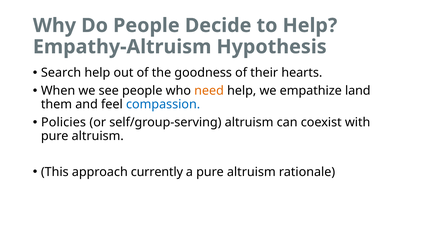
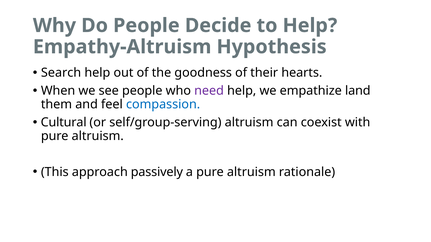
need colour: orange -> purple
Policies: Policies -> Cultural
currently: currently -> passively
